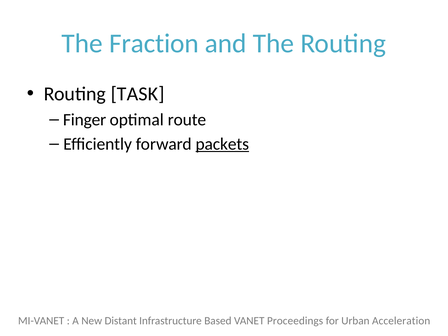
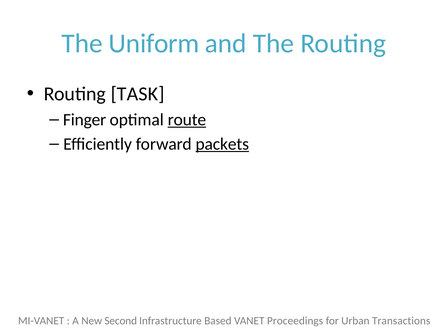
Fraction: Fraction -> Uniform
route underline: none -> present
Distant: Distant -> Second
Acceleration: Acceleration -> Transactions
